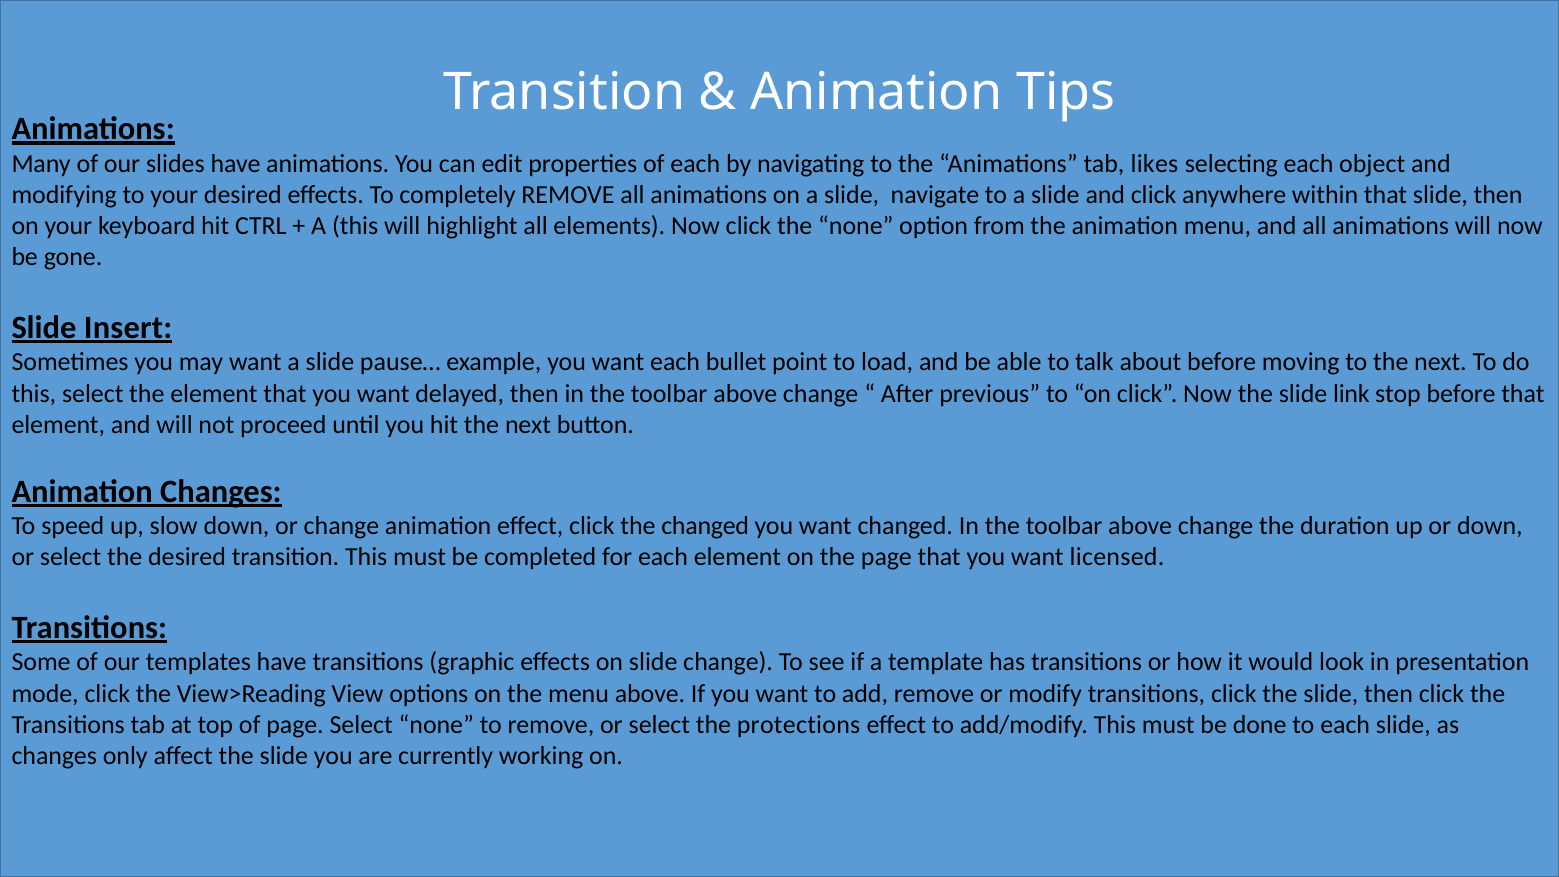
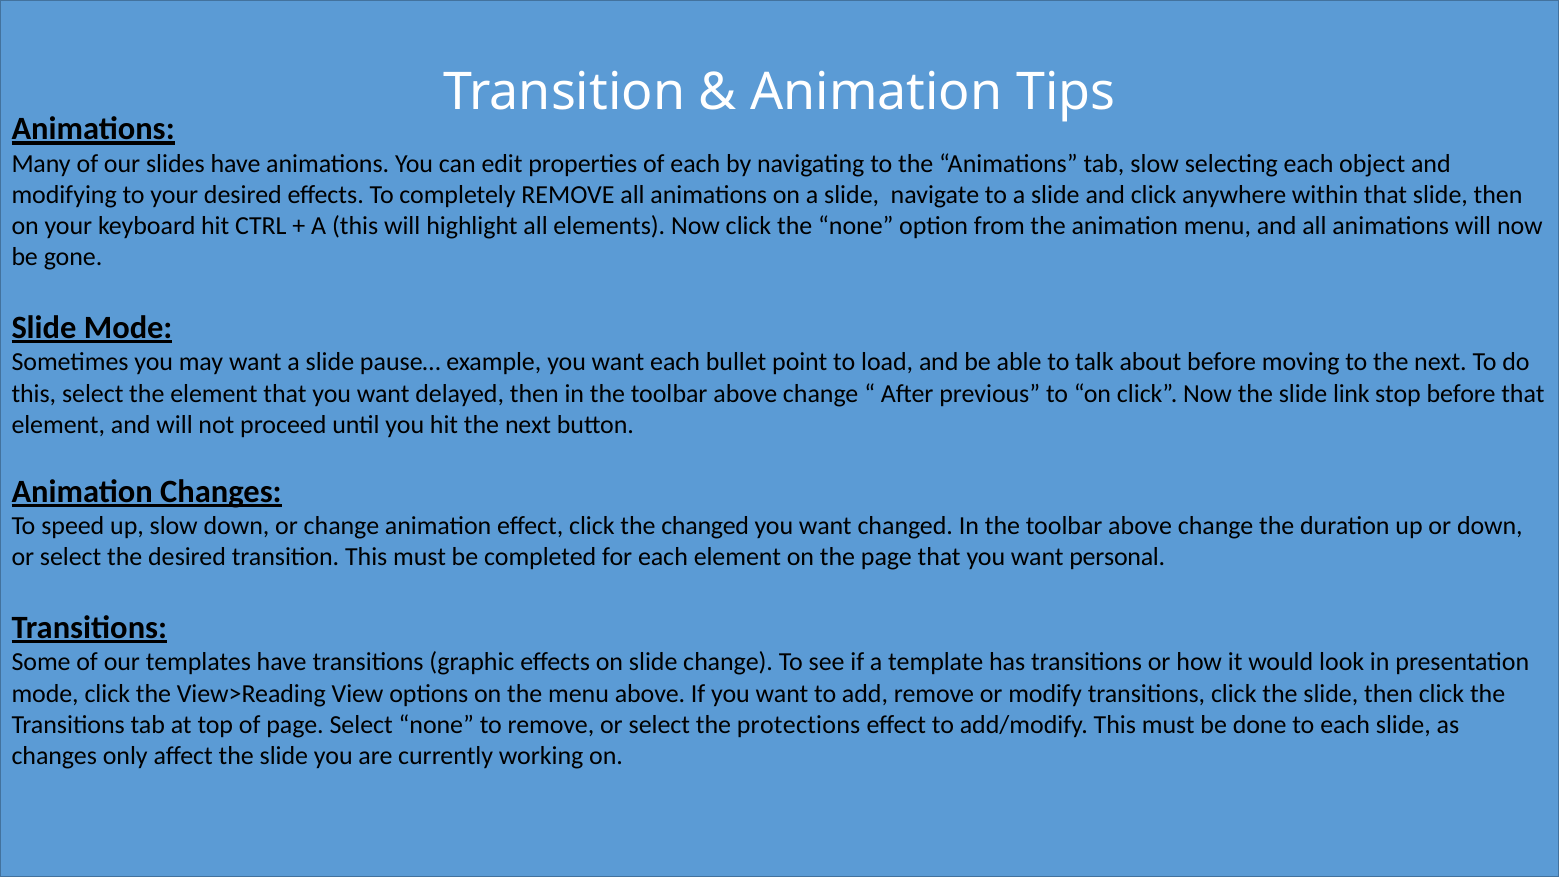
tab likes: likes -> slow
Slide Insert: Insert -> Mode
licensed: licensed -> personal
